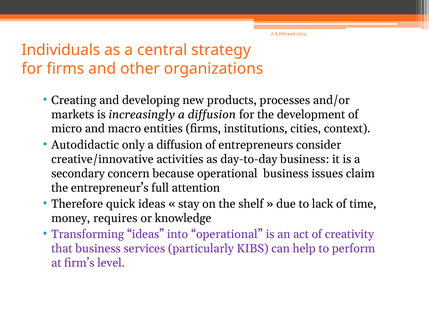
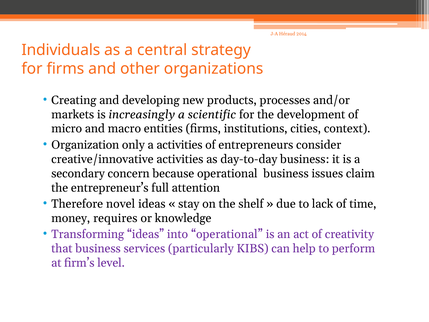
increasingly a diffusion: diffusion -> scientific
Autodidactic: Autodidactic -> Organization
only a diffusion: diffusion -> activities
quick: quick -> novel
